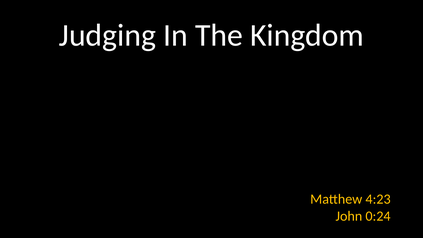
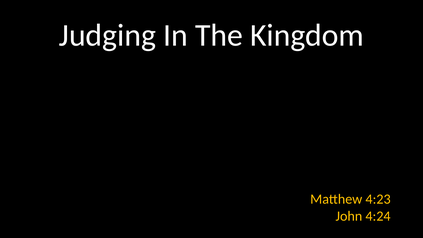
0:24: 0:24 -> 4:24
